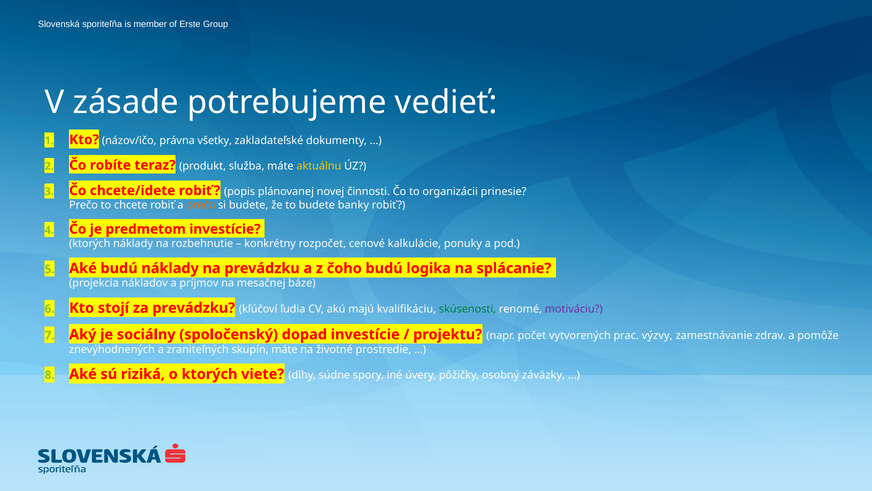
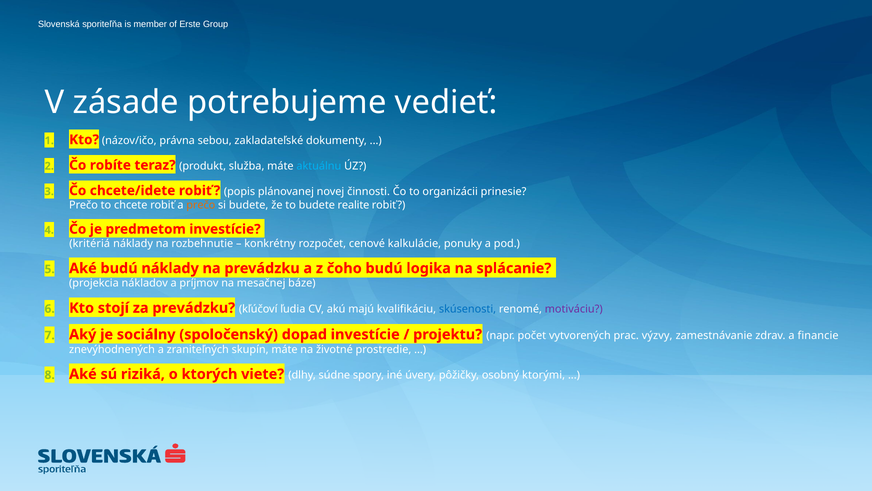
všetky: všetky -> sebou
aktuálnu colour: yellow -> light blue
banky: banky -> realite
ktorých at (90, 243): ktorých -> kritériá
skúsenosti colour: green -> blue
pomôže: pomôže -> financie
záväzky: záväzky -> ktorými
